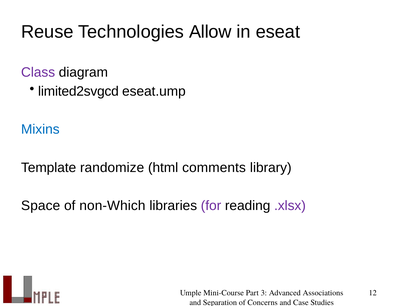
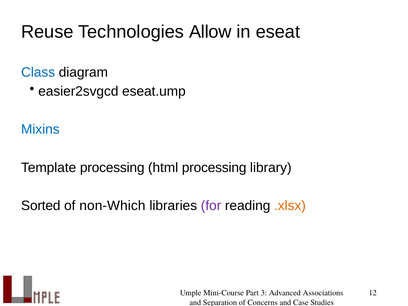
Class colour: purple -> blue
limited2svgcd: limited2svgcd -> easier2svgcd
Template randomize: randomize -> processing
html comments: comments -> processing
Space: Space -> Sorted
.xlsx colour: purple -> orange
